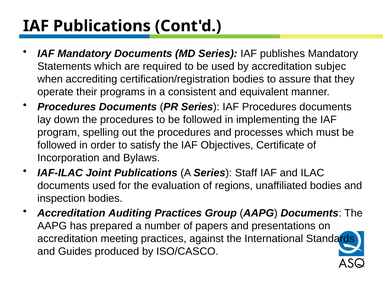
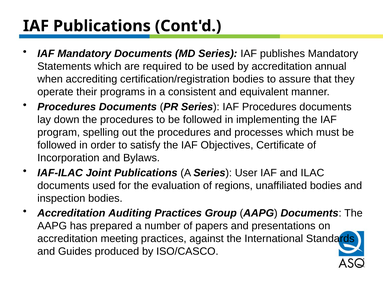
subjec: subjec -> annual
Staff: Staff -> User
